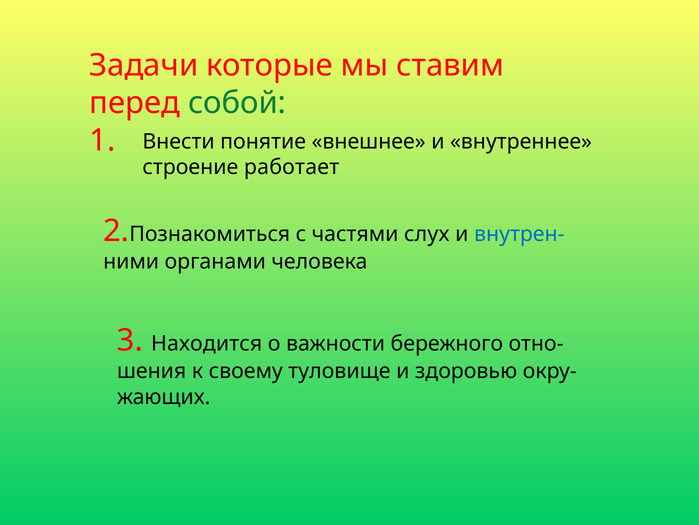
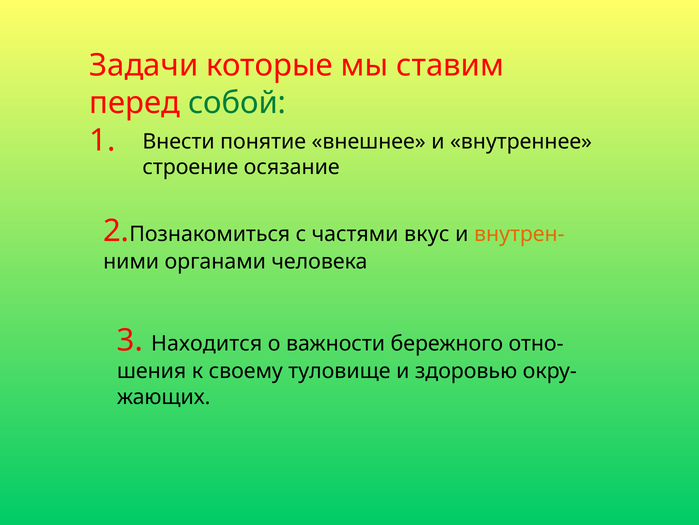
работает: работает -> осязание
слух: слух -> вкус
внутрен- colour: blue -> orange
